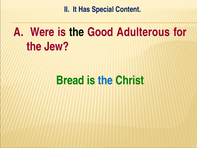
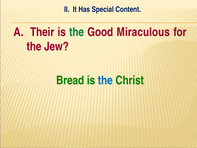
Were: Were -> Their
the at (77, 32) colour: black -> green
Adulterous: Adulterous -> Miraculous
